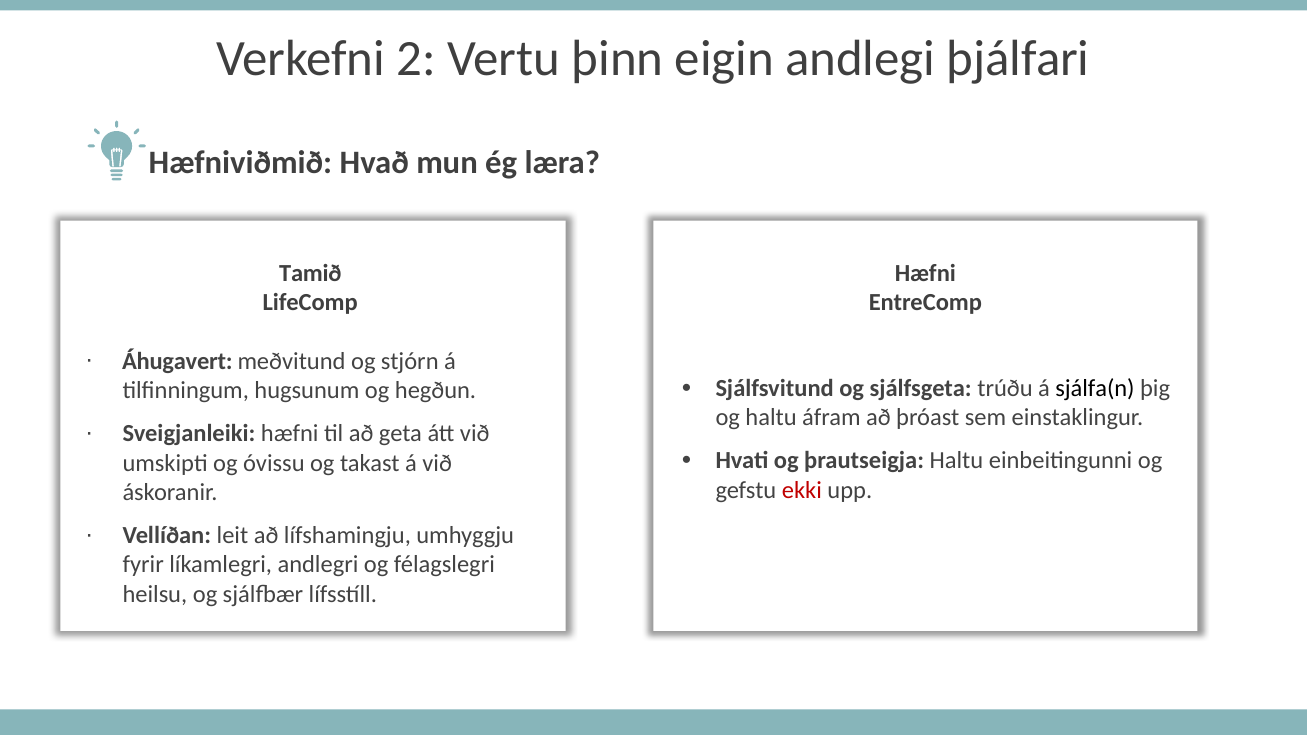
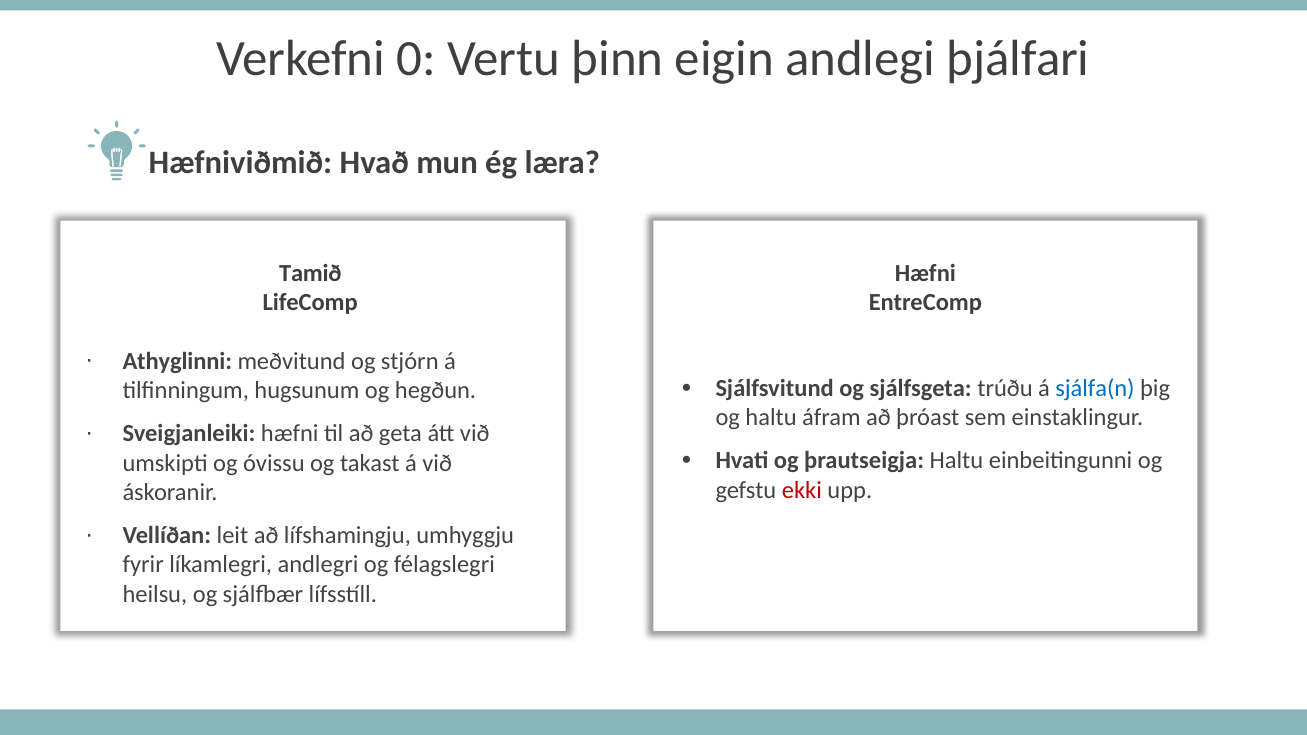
2: 2 -> 0
Áhugavert: Áhugavert -> Athyglinni
sjálfa(n colour: black -> blue
